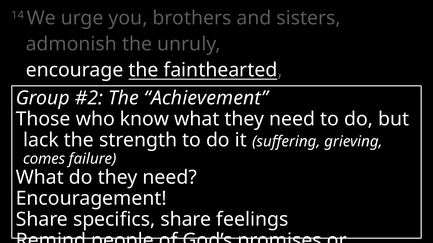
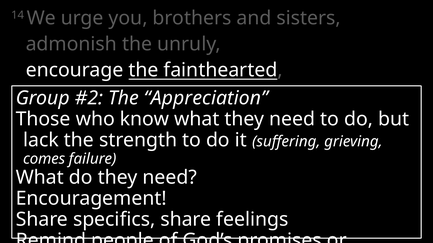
Achievement: Achievement -> Appreciation
